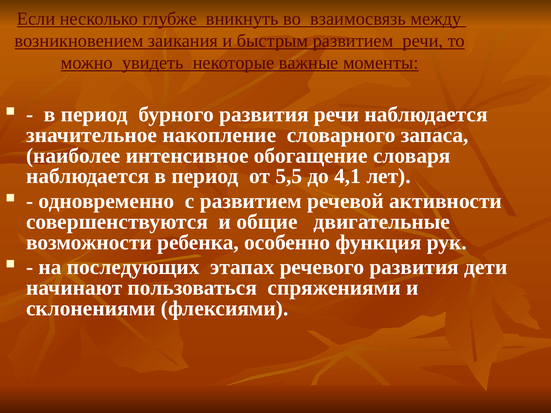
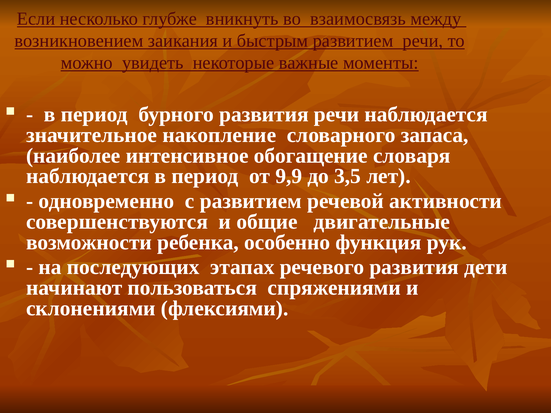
5,5: 5,5 -> 9,9
4,1: 4,1 -> 3,5
